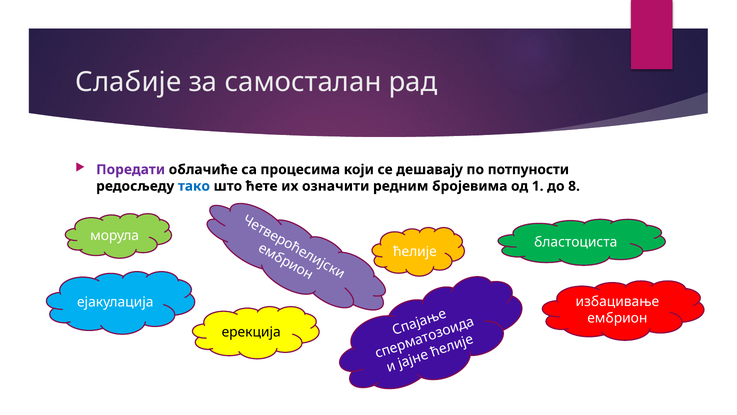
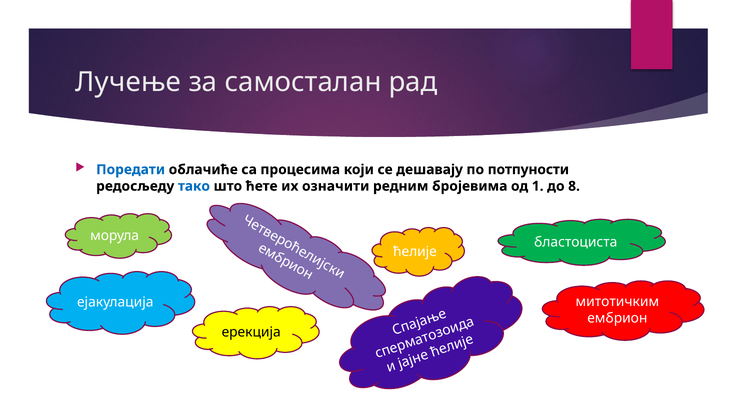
Слабије: Слабије -> Лучење
Поредати colour: purple -> blue
избацивање: избацивање -> митотичким
